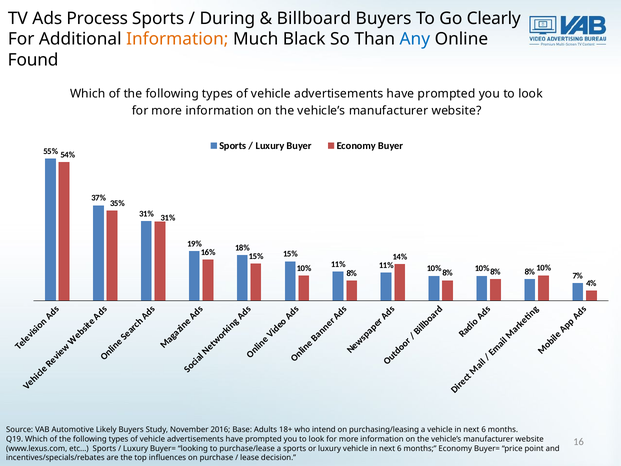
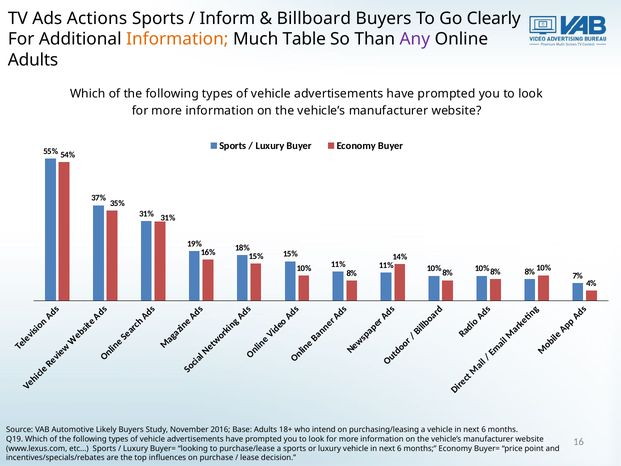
Process: Process -> Actions
During: During -> Inform
Black: Black -> Table
Any colour: blue -> purple
Found at (33, 60): Found -> Adults
